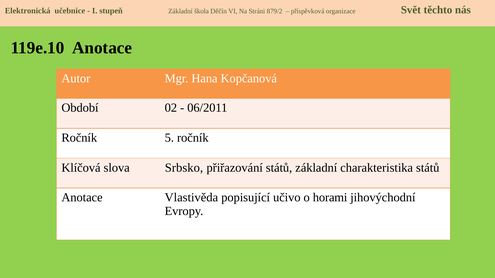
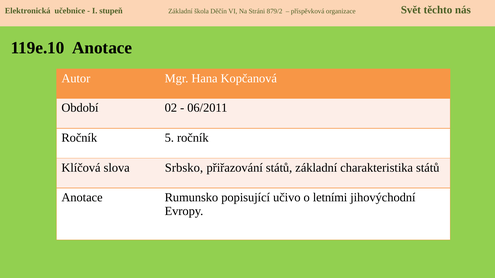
Vlastivěda: Vlastivěda -> Rumunsko
horami: horami -> letními
